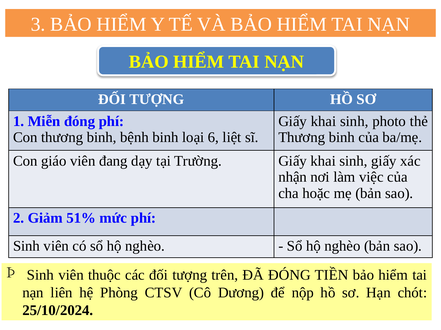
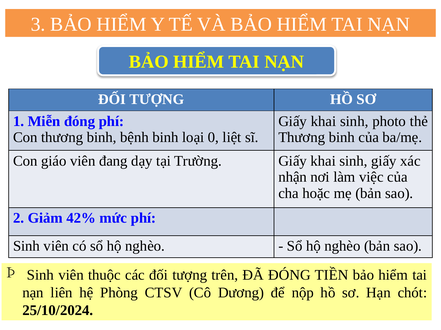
6: 6 -> 0
51%: 51% -> 42%
